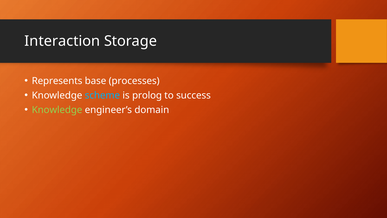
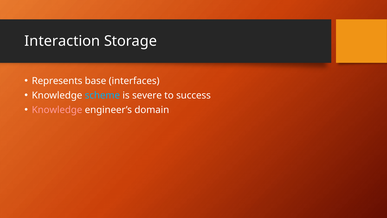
processes: processes -> interfaces
prolog: prolog -> severe
Knowledge at (57, 110) colour: light green -> pink
